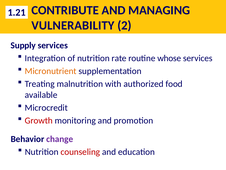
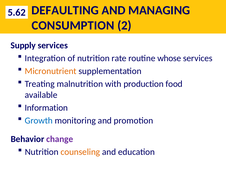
CONTRIBUTE: CONTRIBUTE -> DEFAULTING
1.21: 1.21 -> 5.62
VULNERABILITY: VULNERABILITY -> CONSUMPTION
authorized: authorized -> production
Microcredit: Microcredit -> Information
Growth colour: red -> blue
counseling colour: red -> orange
